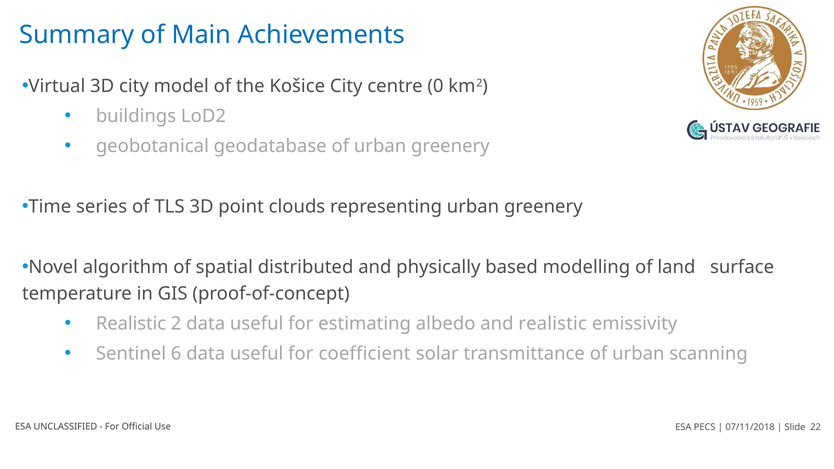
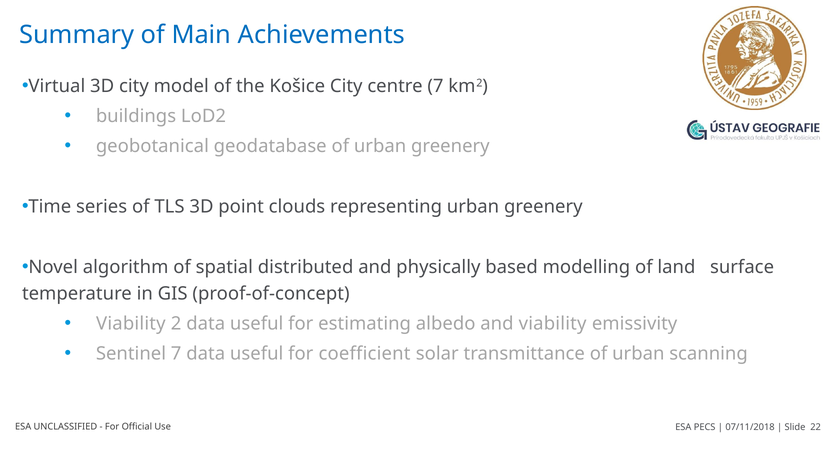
centre 0: 0 -> 7
Realistic at (131, 324): Realistic -> Viability
and realistic: realistic -> viability
Sentinel 6: 6 -> 7
